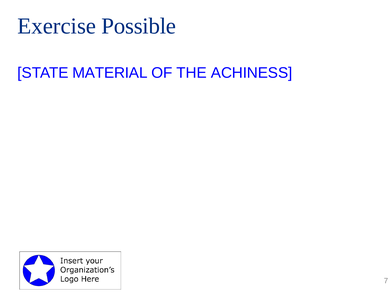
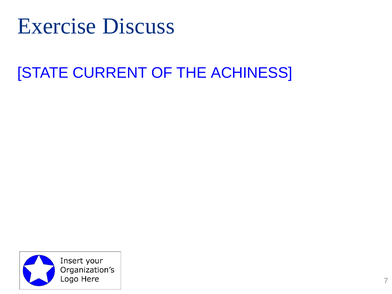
Possible: Possible -> Discuss
MATERIAL: MATERIAL -> CURRENT
